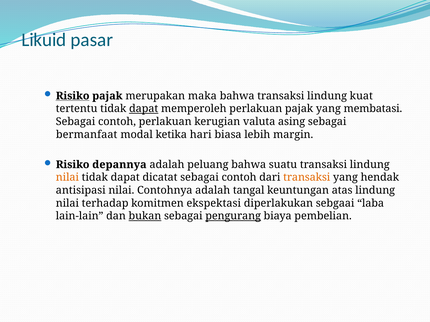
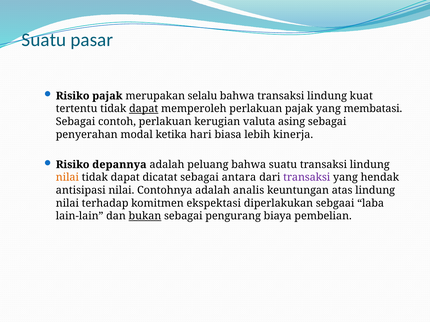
Likuid at (44, 40): Likuid -> Suatu
Risiko at (73, 96) underline: present -> none
maka: maka -> selalu
bermanfaat: bermanfaat -> penyerahan
margin: margin -> kinerja
dicatat sebagai contoh: contoh -> antara
transaksi at (307, 178) colour: orange -> purple
tangal: tangal -> analis
pengurang underline: present -> none
